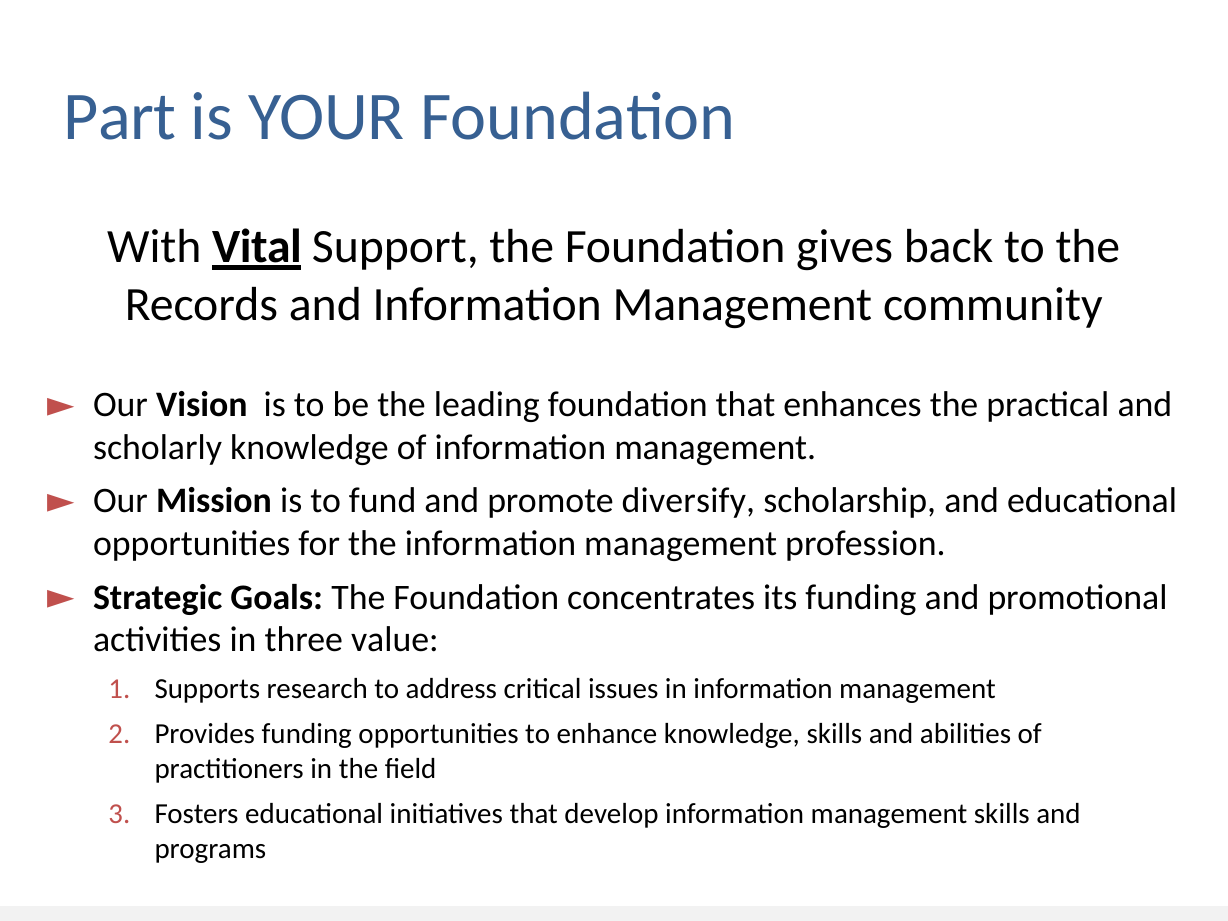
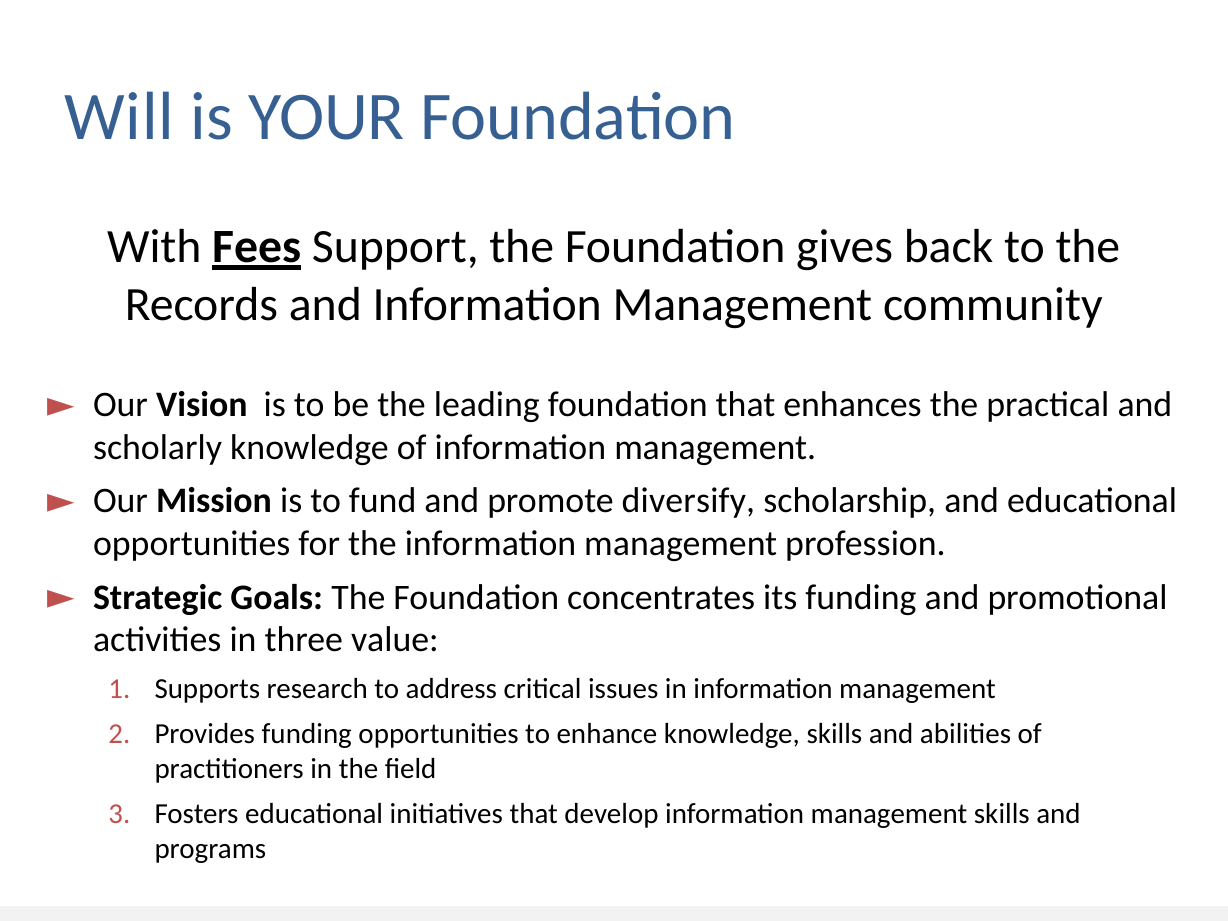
Part: Part -> Will
Vital: Vital -> Fees
